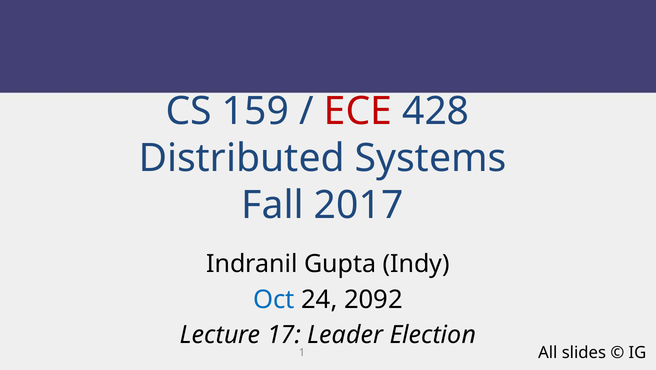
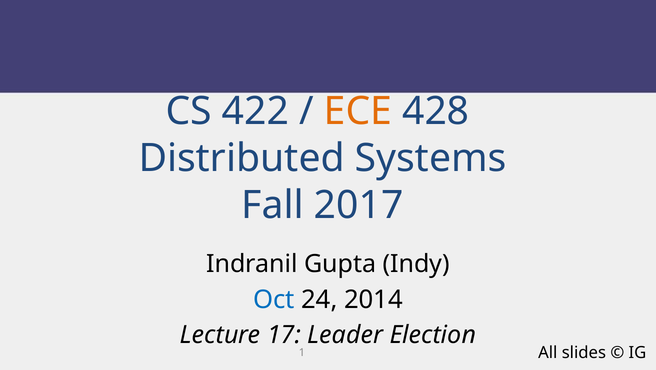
159: 159 -> 422
ECE colour: red -> orange
2092: 2092 -> 2014
